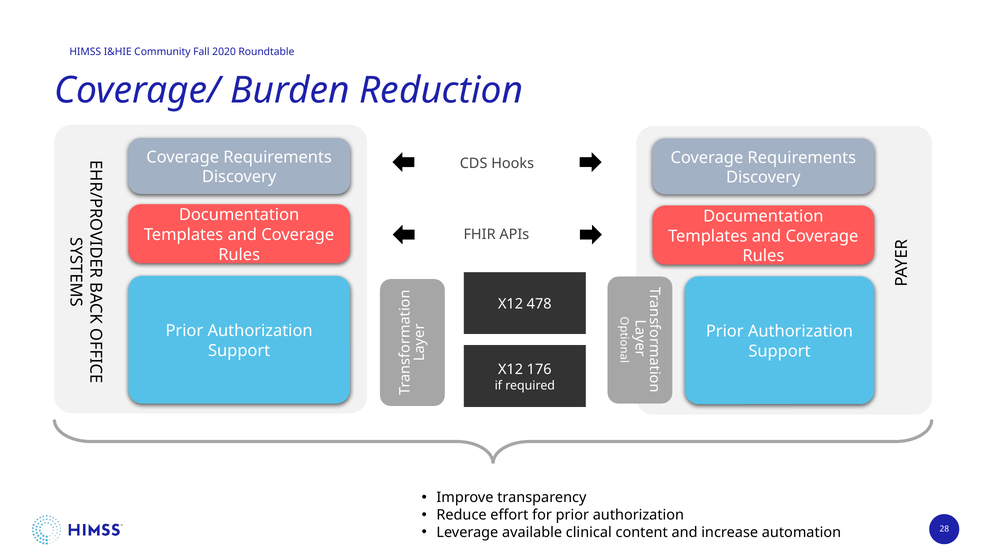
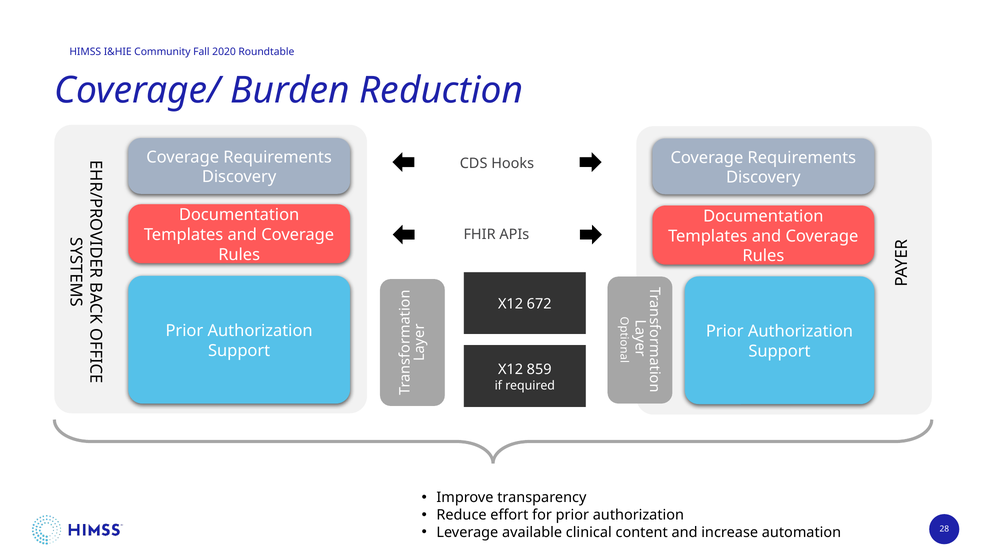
478: 478 -> 672
176: 176 -> 859
